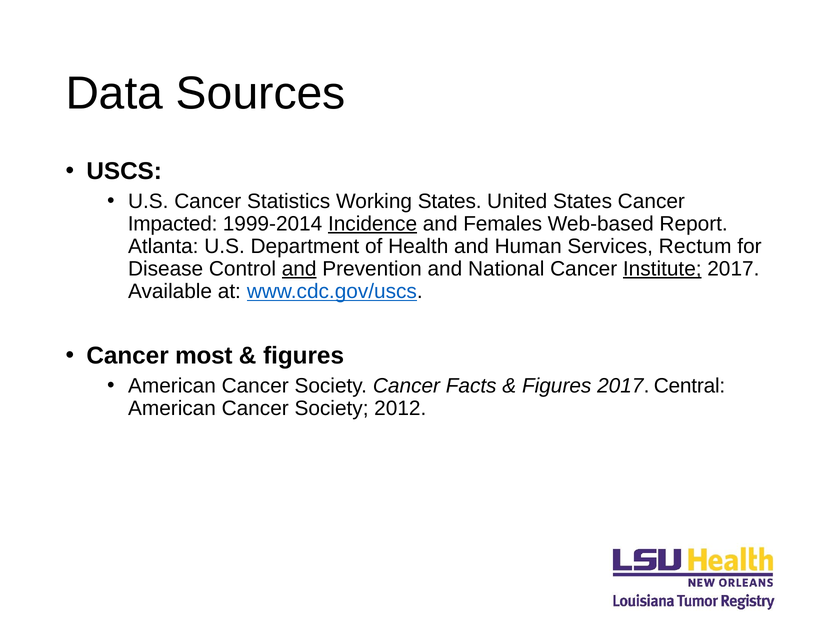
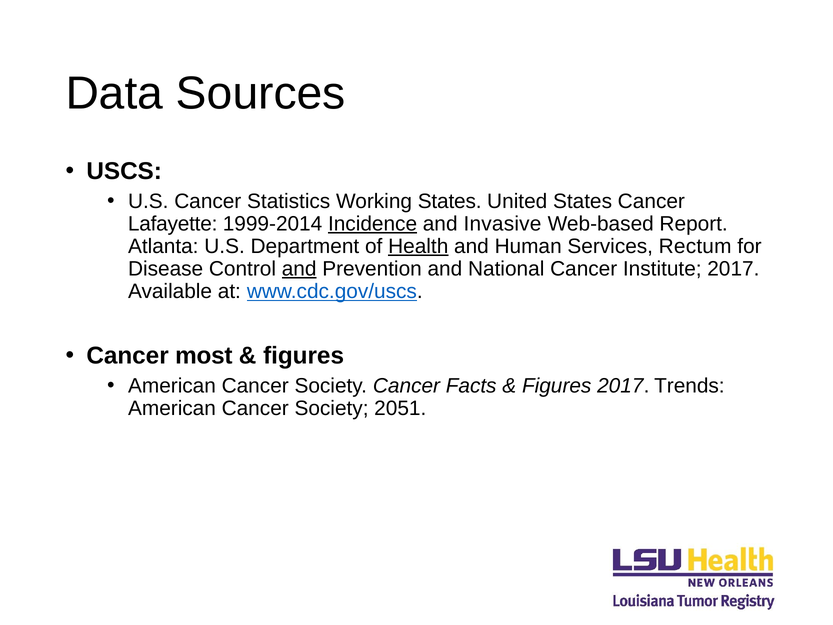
Impacted: Impacted -> Lafayette
Females: Females -> Invasive
Health underline: none -> present
Institute underline: present -> none
Central: Central -> Trends
2012: 2012 -> 2051
